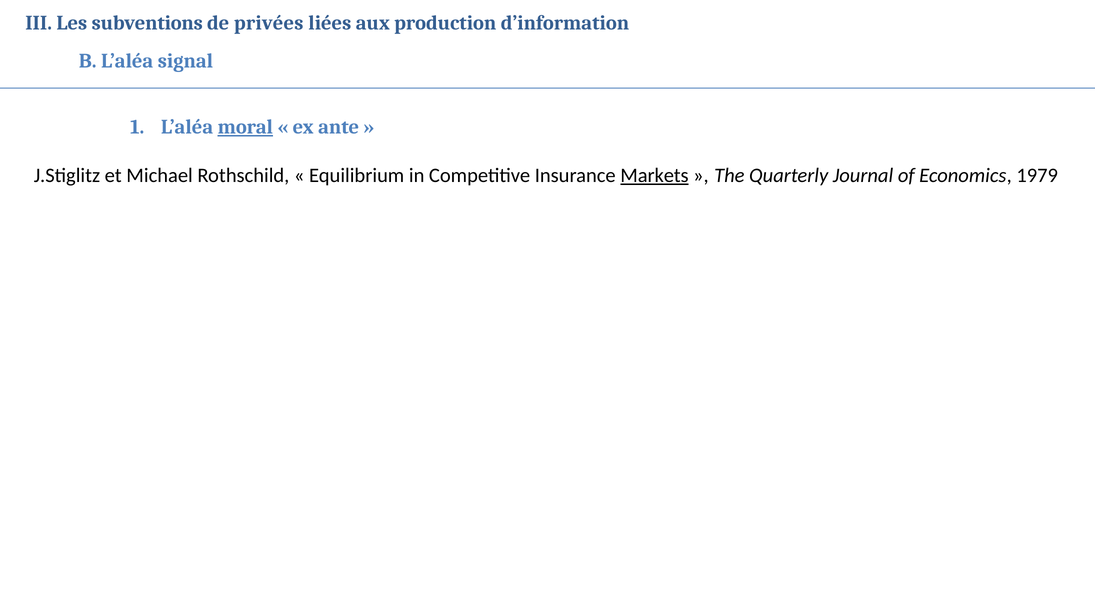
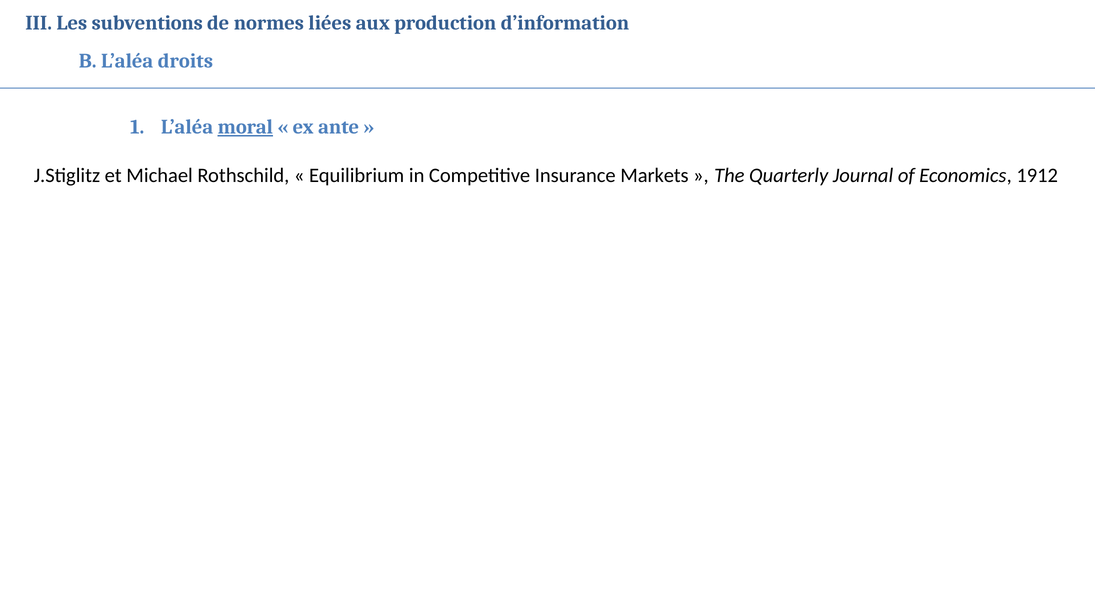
privées: privées -> normes
signal: signal -> droits
Markets underline: present -> none
1979: 1979 -> 1912
